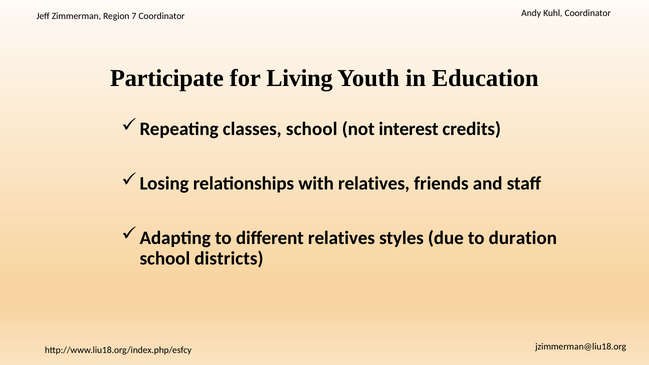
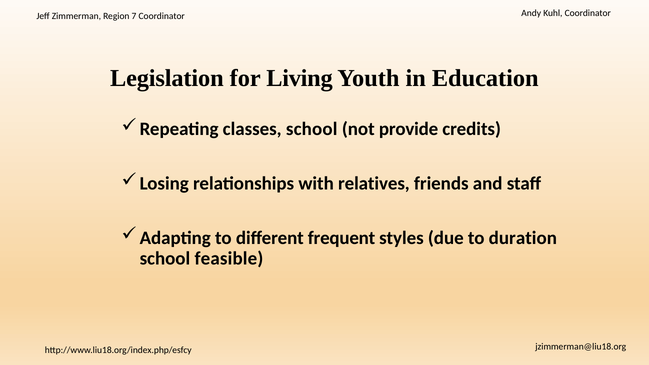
Participate: Participate -> Legislation
interest: interest -> provide
different relatives: relatives -> frequent
districts: districts -> feasible
